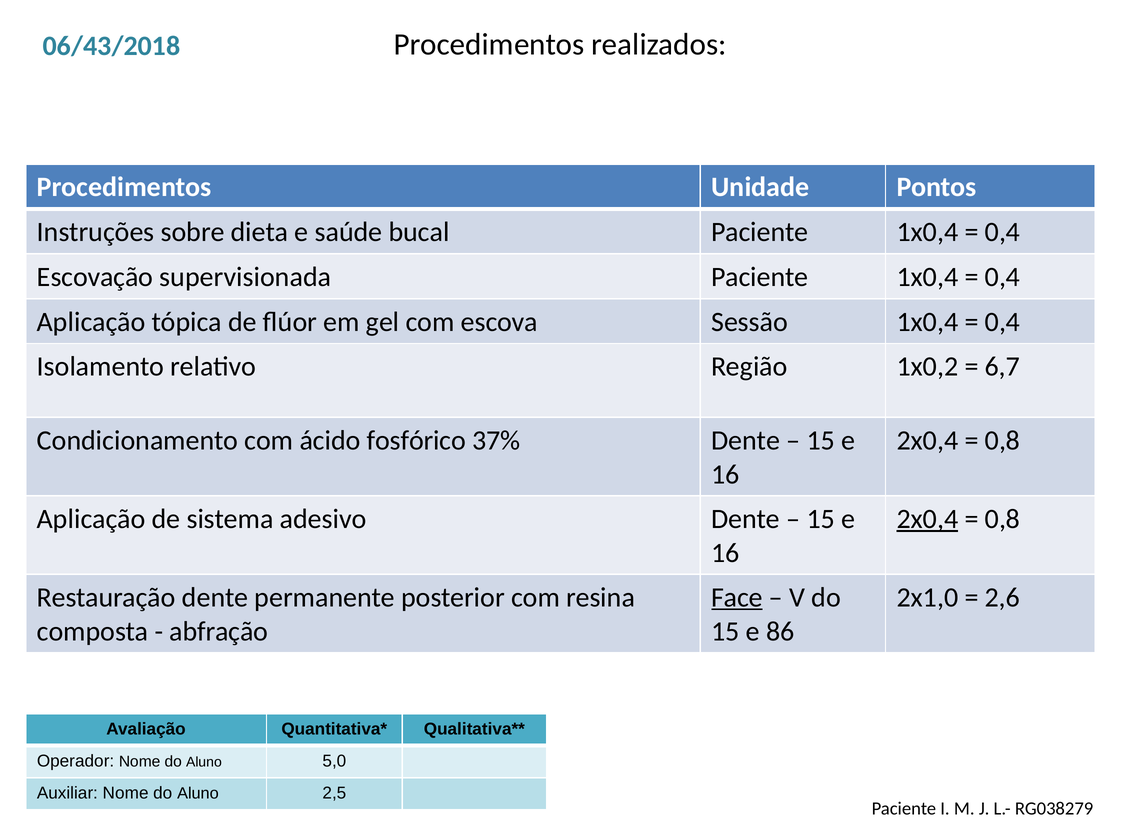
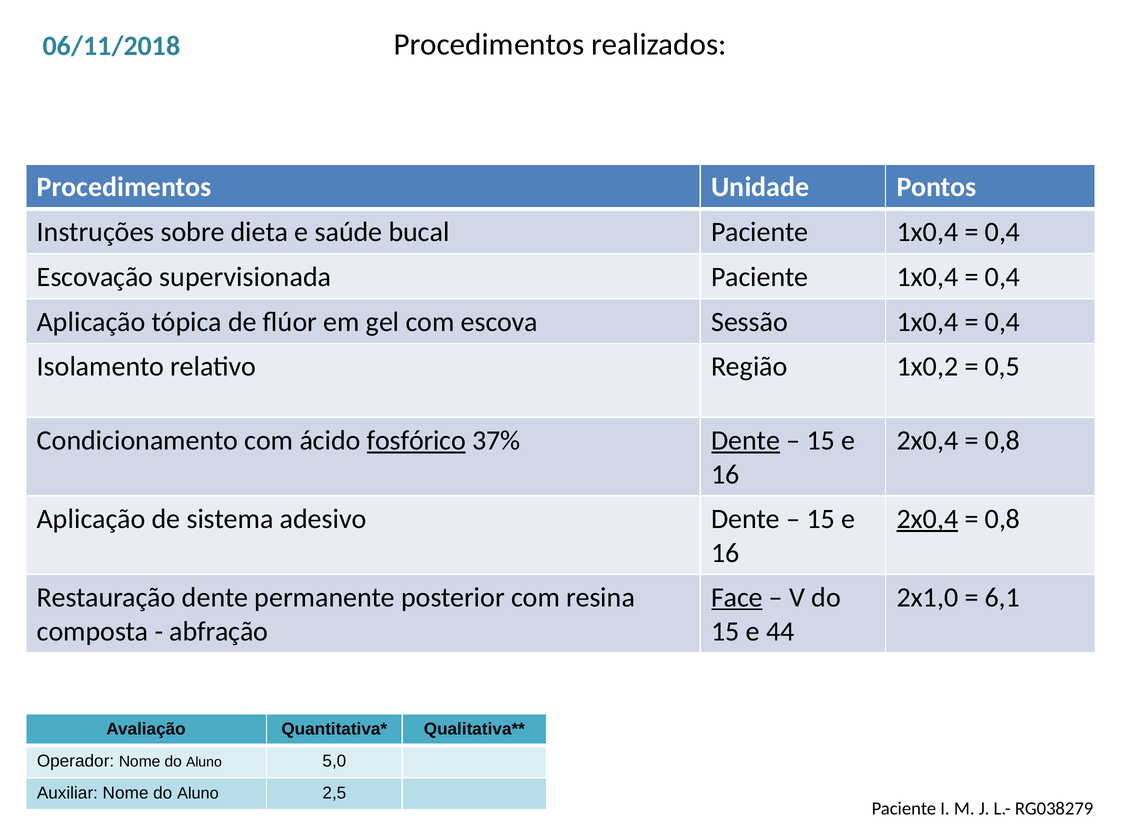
06/43/2018: 06/43/2018 -> 06/11/2018
6,7: 6,7 -> 0,5
fosfórico underline: none -> present
Dente at (746, 441) underline: none -> present
2,6: 2,6 -> 6,1
86: 86 -> 44
